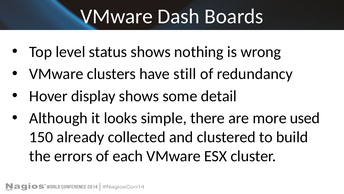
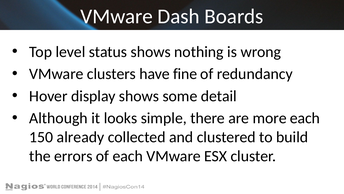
still: still -> fine
more used: used -> each
